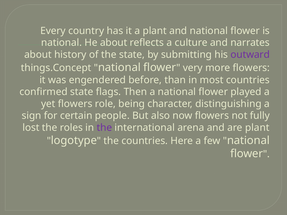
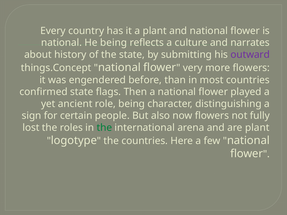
He about: about -> being
yet flowers: flowers -> ancient
the at (104, 128) colour: purple -> green
